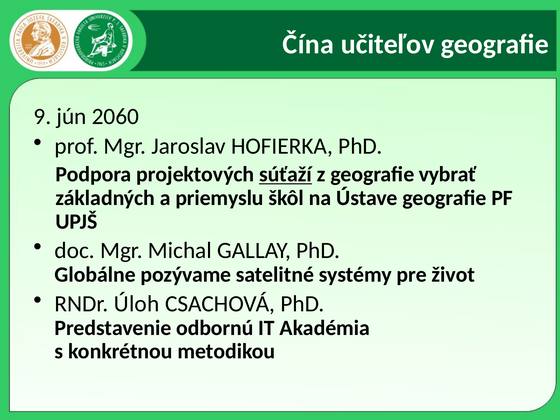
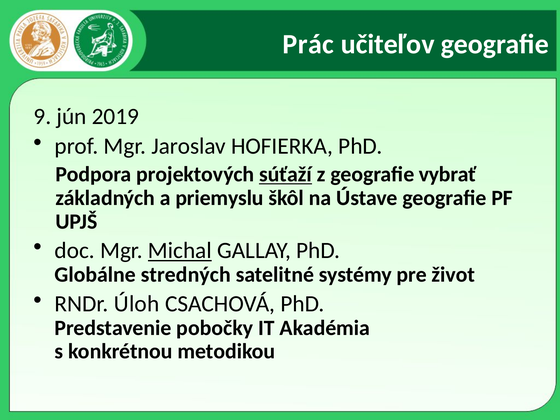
Čína: Čína -> Prác
2060: 2060 -> 2019
Michal underline: none -> present
pozývame: pozývame -> stredných
odbornú: odbornú -> pobočky
